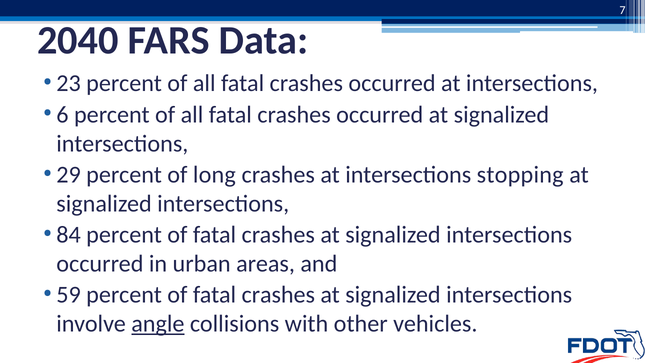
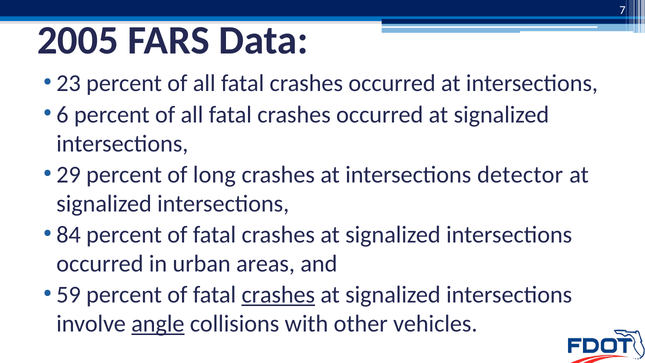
2040: 2040 -> 2005
stopping: stopping -> detector
crashes at (278, 295) underline: none -> present
